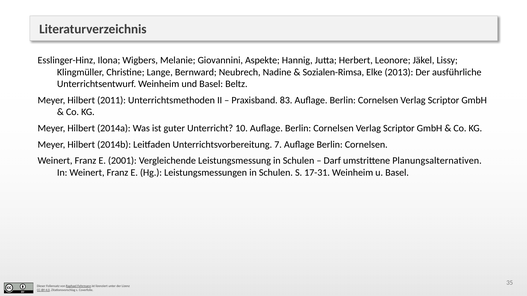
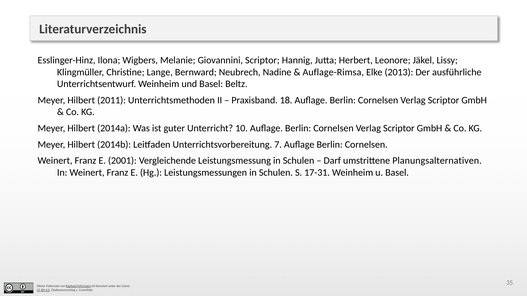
Giovannini Aspekte: Aspekte -> Scriptor
Sozialen-Rimsa: Sozialen-Rimsa -> Auflage-Rimsa
83: 83 -> 18
